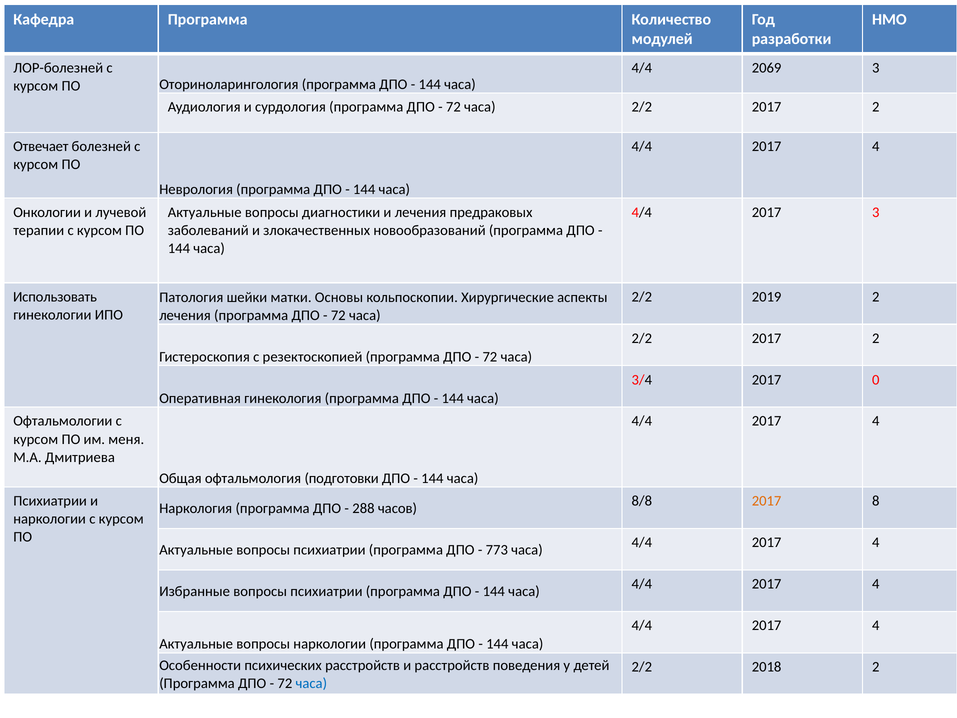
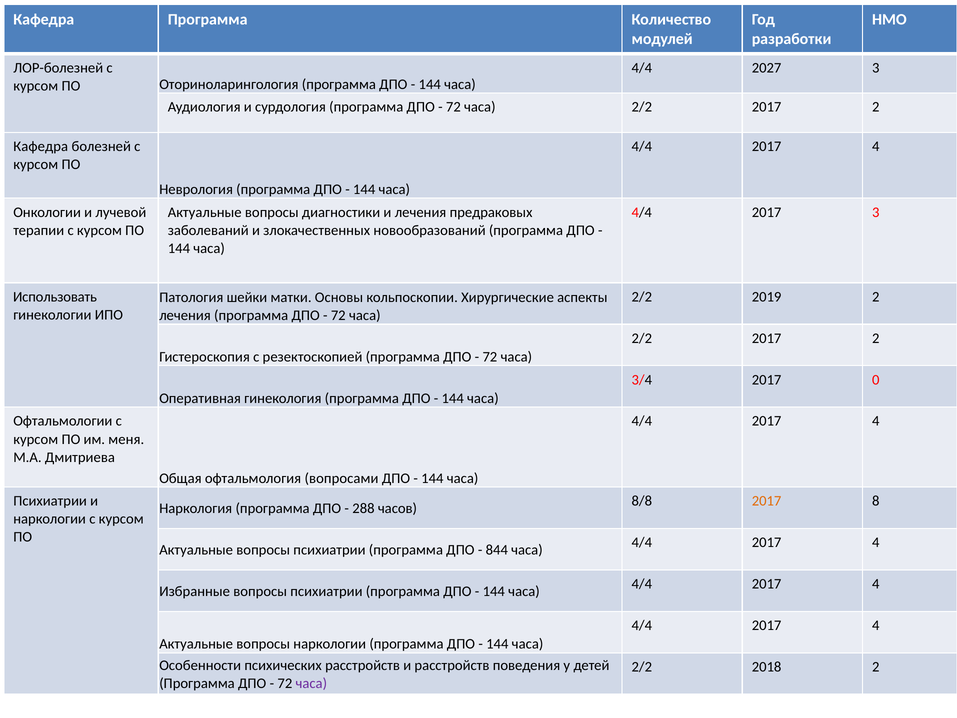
2069: 2069 -> 2027
Отвечает at (41, 146): Отвечает -> Кафедра
подготовки: подготовки -> вопросами
773: 773 -> 844
часа at (311, 683) colour: blue -> purple
